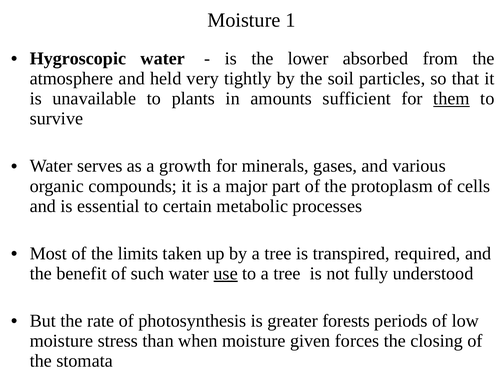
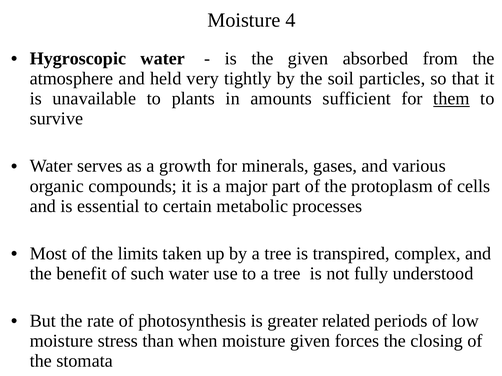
1: 1 -> 4
the lower: lower -> given
required: required -> complex
use underline: present -> none
forests: forests -> related
